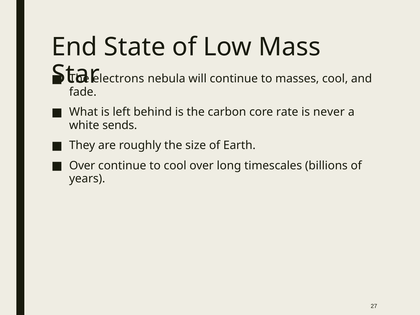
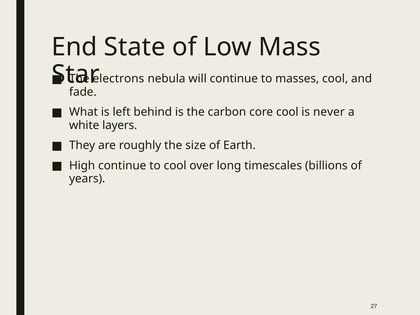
core rate: rate -> cool
sends: sends -> layers
Over at (82, 166): Over -> High
